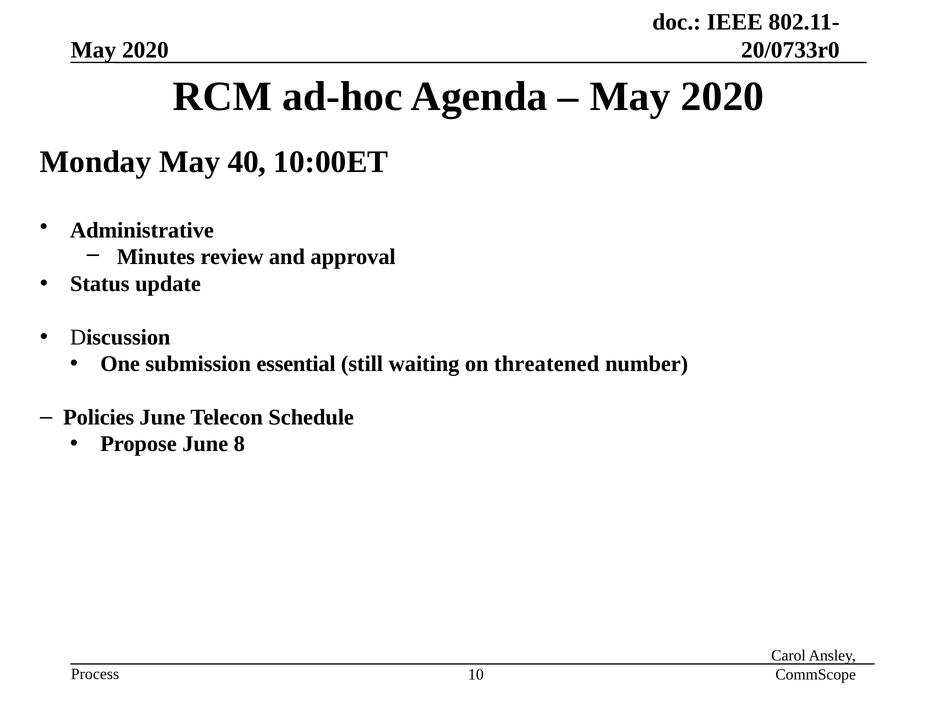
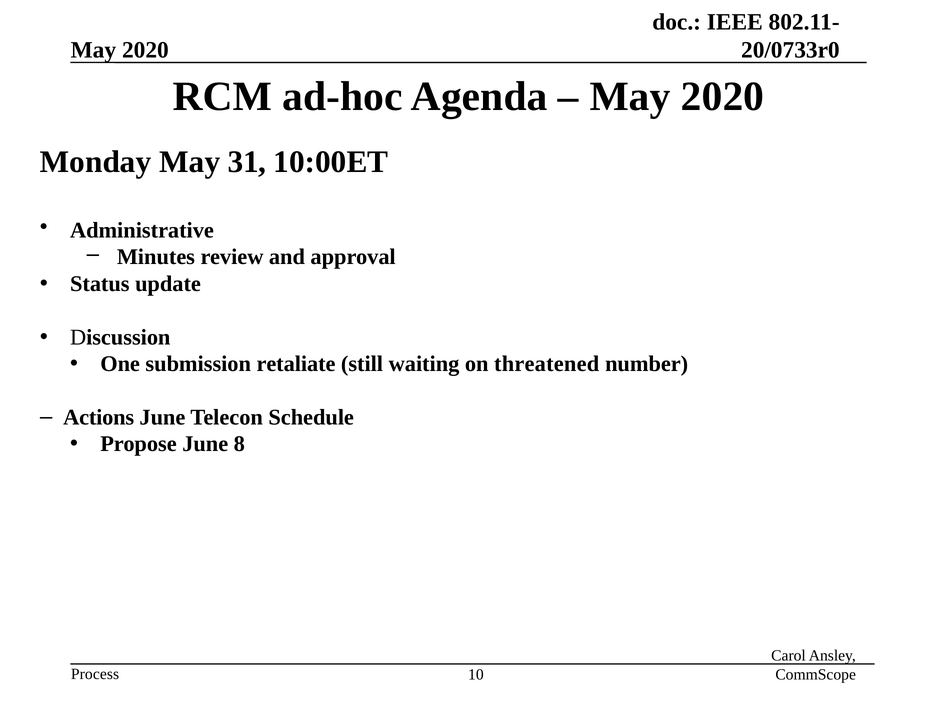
40: 40 -> 31
essential: essential -> retaliate
Policies: Policies -> Actions
